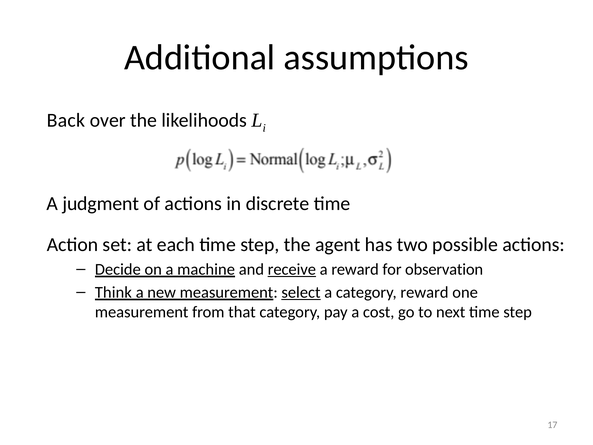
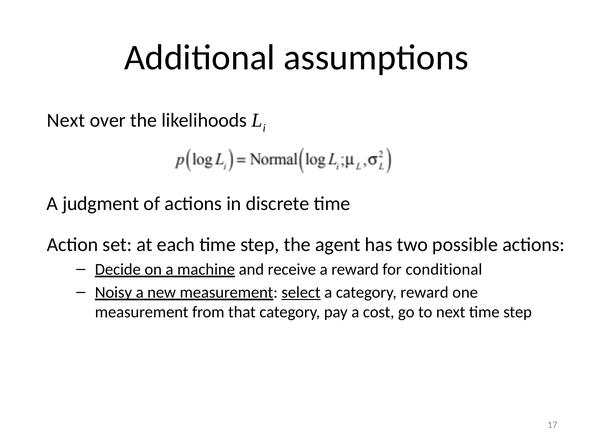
Back at (66, 120): Back -> Next
receive underline: present -> none
observation: observation -> conditional
Think: Think -> Noisy
